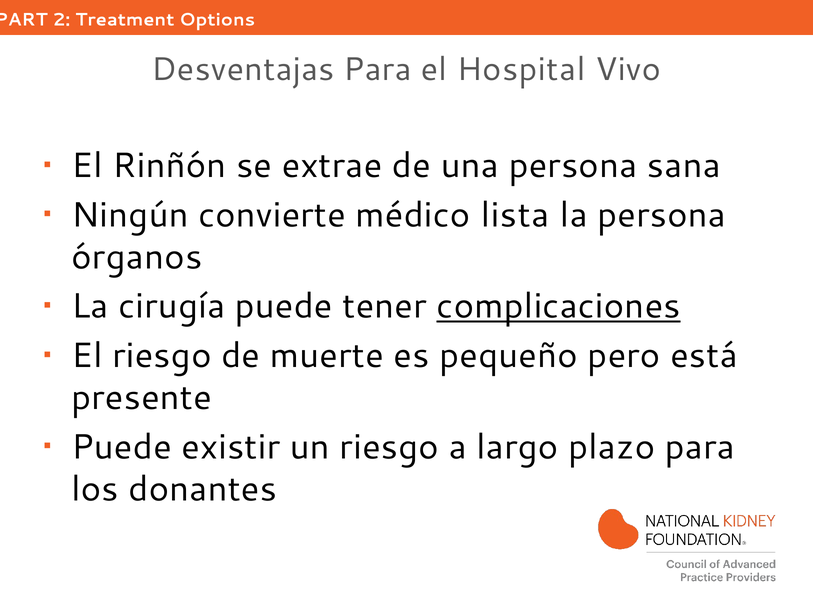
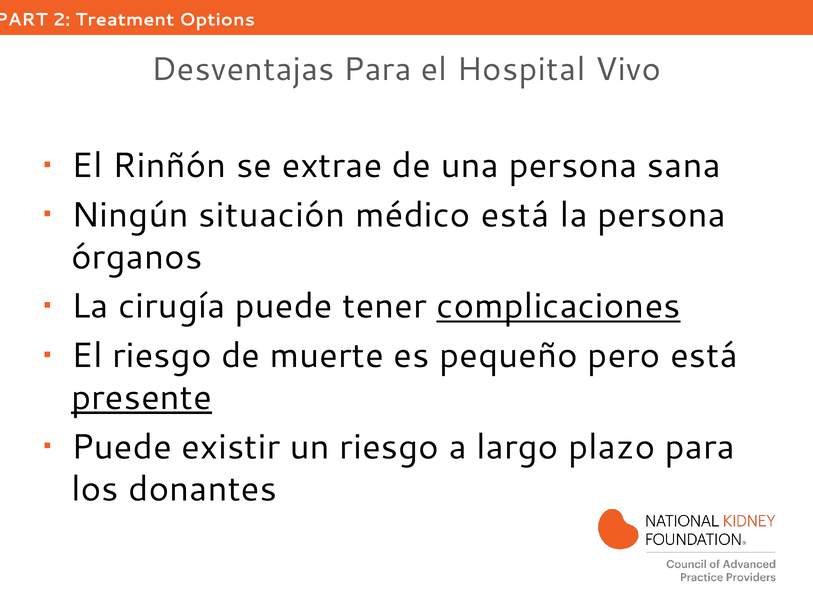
convierte: convierte -> situación
médico lista: lista -> está
presente underline: none -> present
